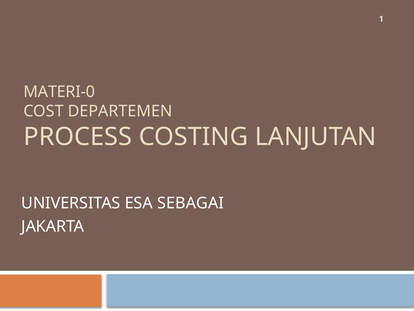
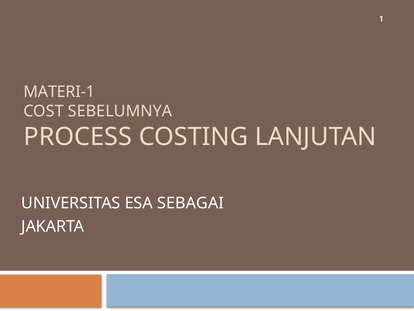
MATERI-0: MATERI-0 -> MATERI-1
DEPARTEMEN: DEPARTEMEN -> SEBELUMNYA
